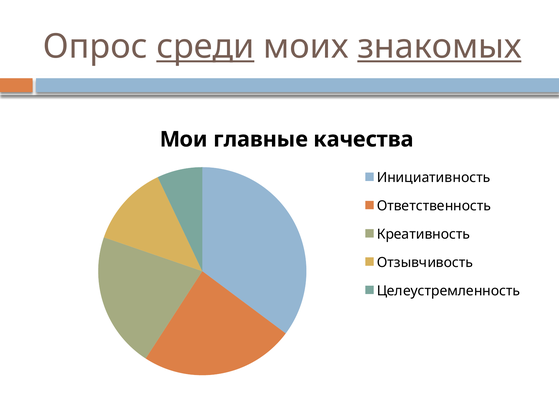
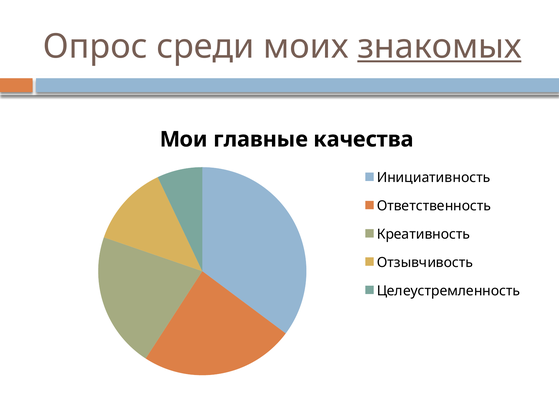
среди underline: present -> none
